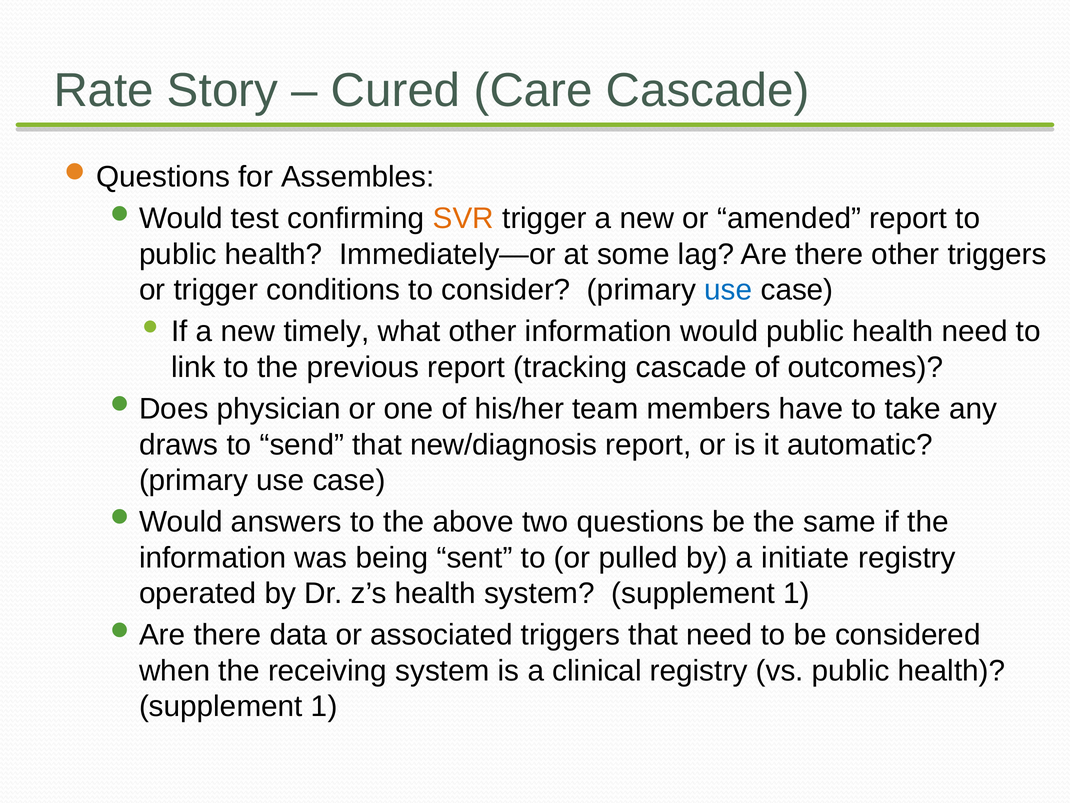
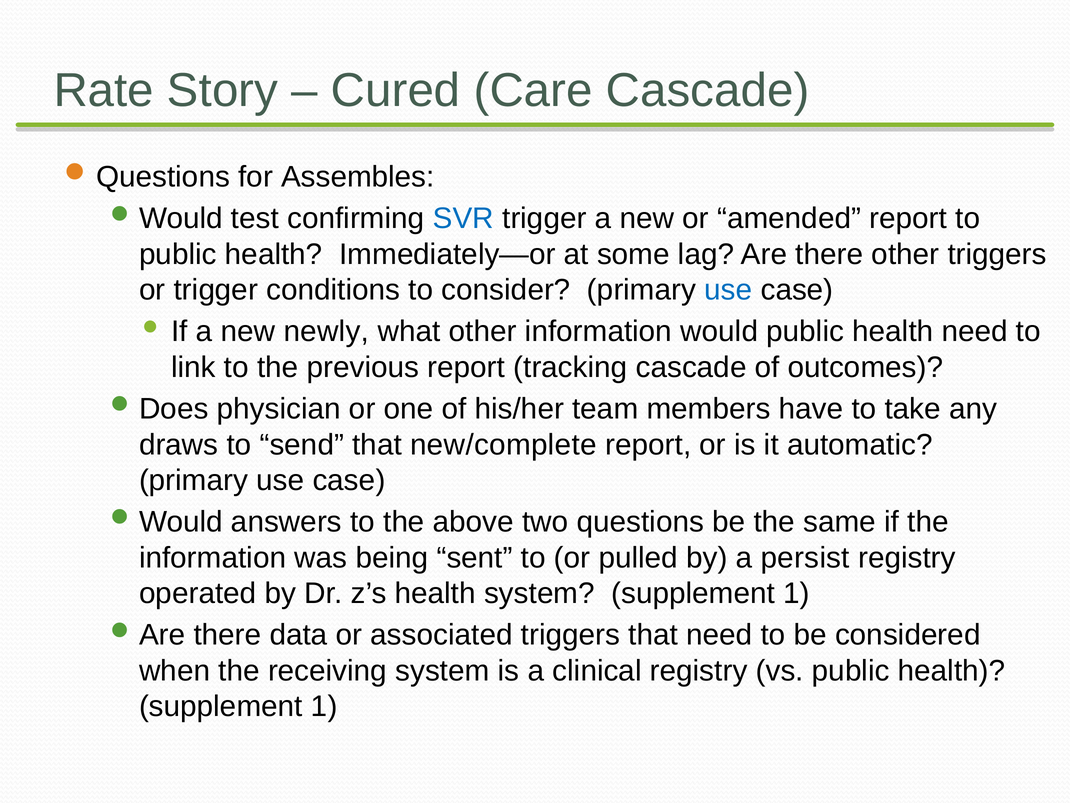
SVR colour: orange -> blue
timely: timely -> newly
new/diagnosis: new/diagnosis -> new/complete
initiate: initiate -> persist
